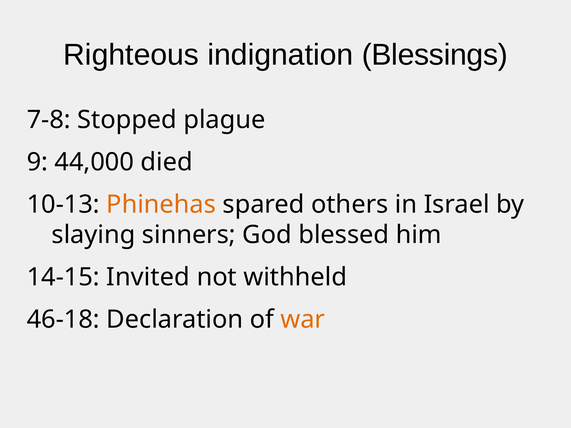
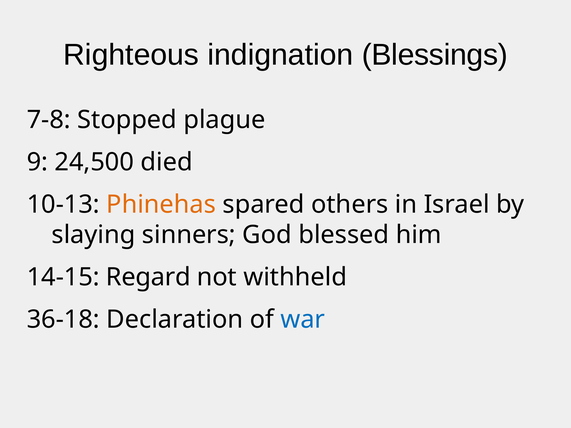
44,000: 44,000 -> 24,500
Invited: Invited -> Regard
46-18: 46-18 -> 36-18
war colour: orange -> blue
